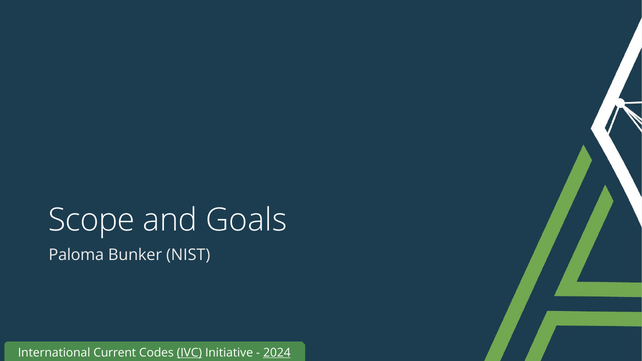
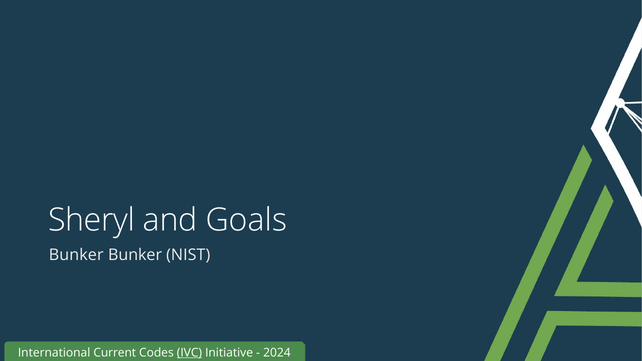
Scope: Scope -> Sheryl
Paloma at (76, 255): Paloma -> Bunker
2024 underline: present -> none
